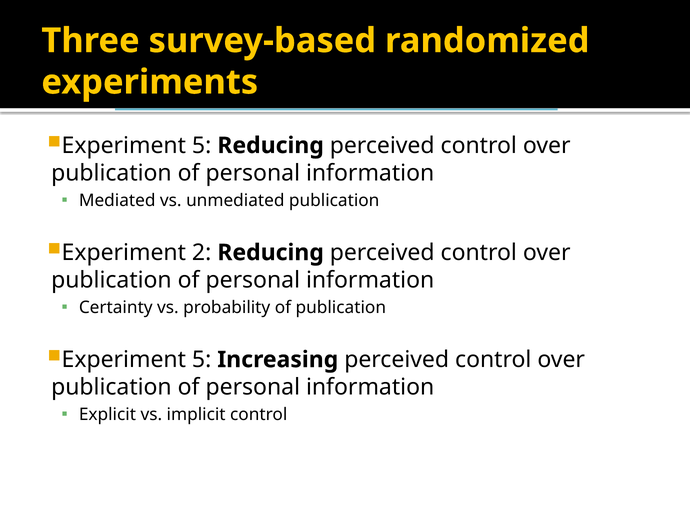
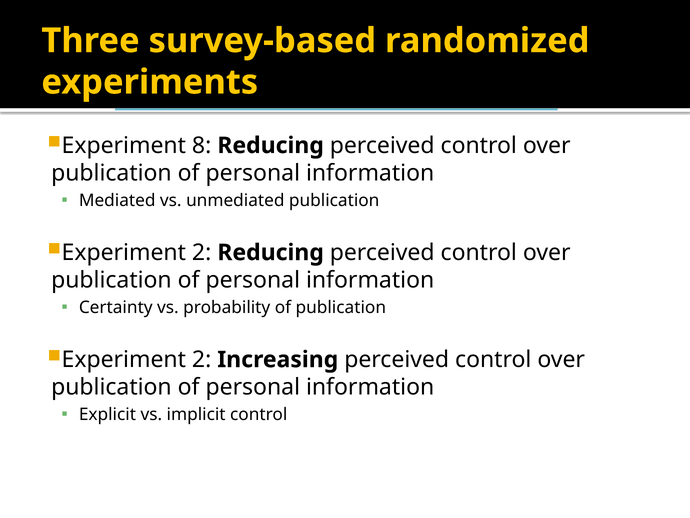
5 at (202, 145): 5 -> 8
5 at (202, 359): 5 -> 2
